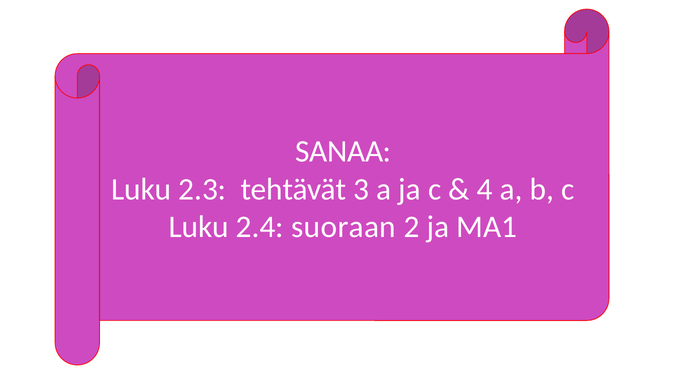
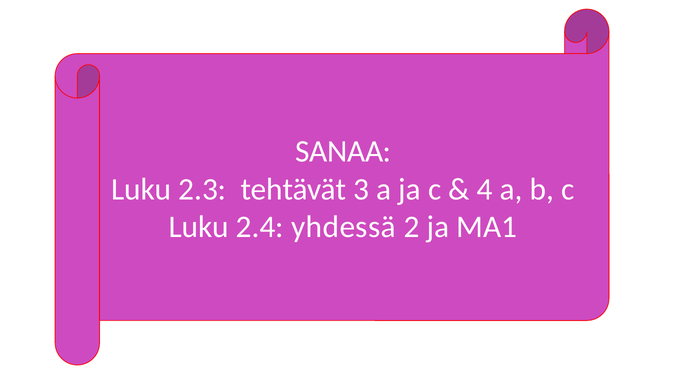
suoraan: suoraan -> yhdessä
